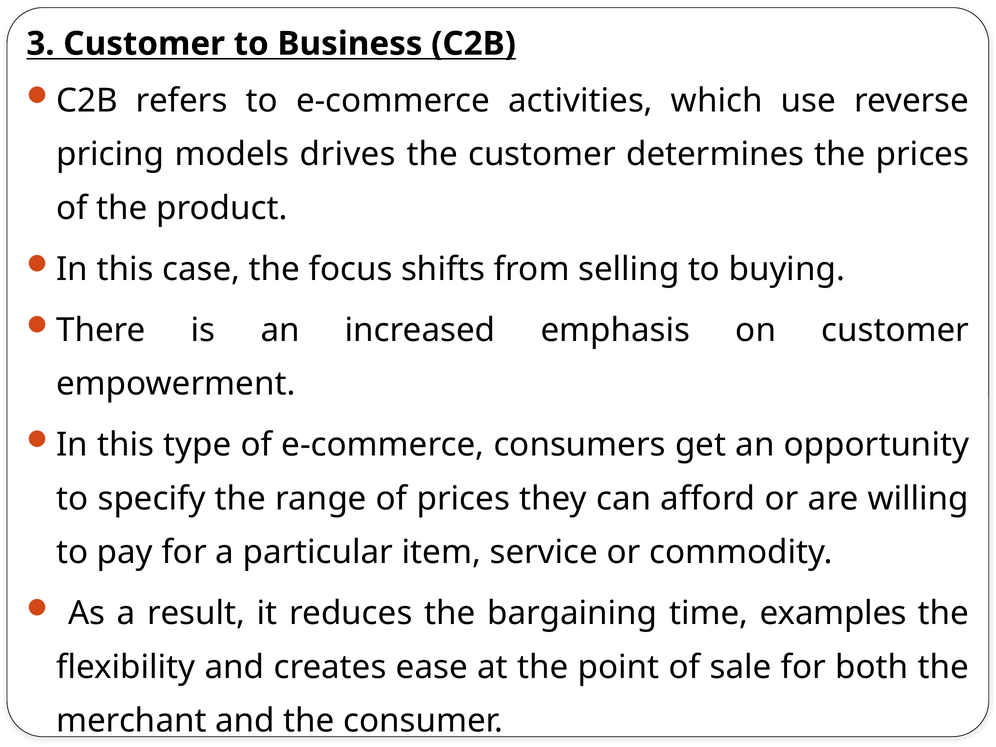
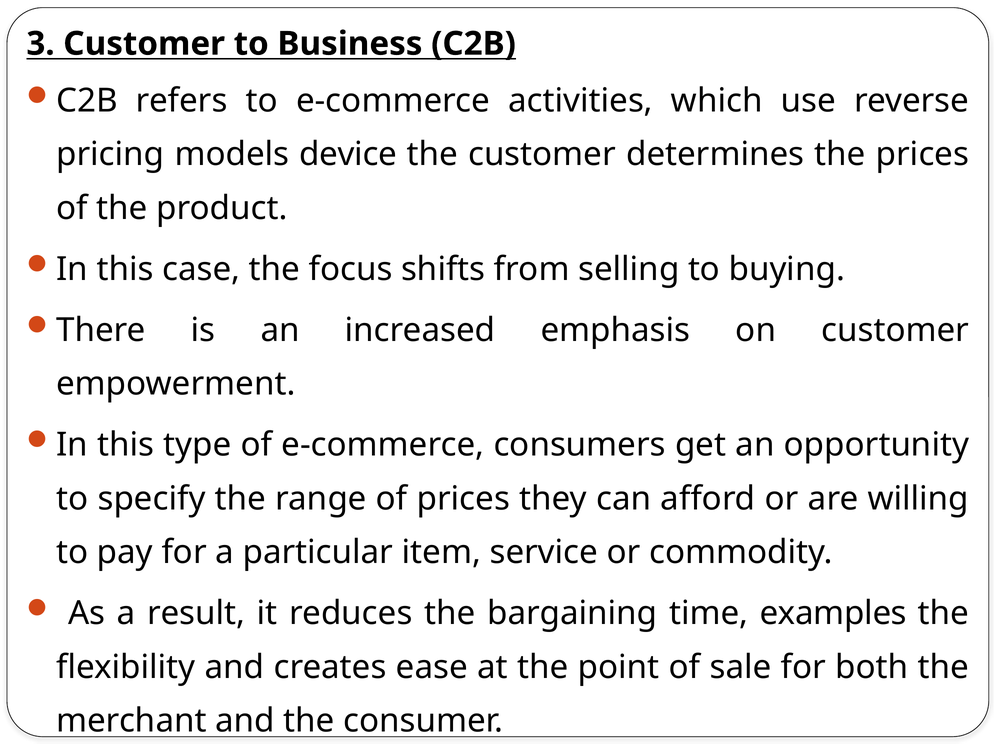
drives: drives -> device
